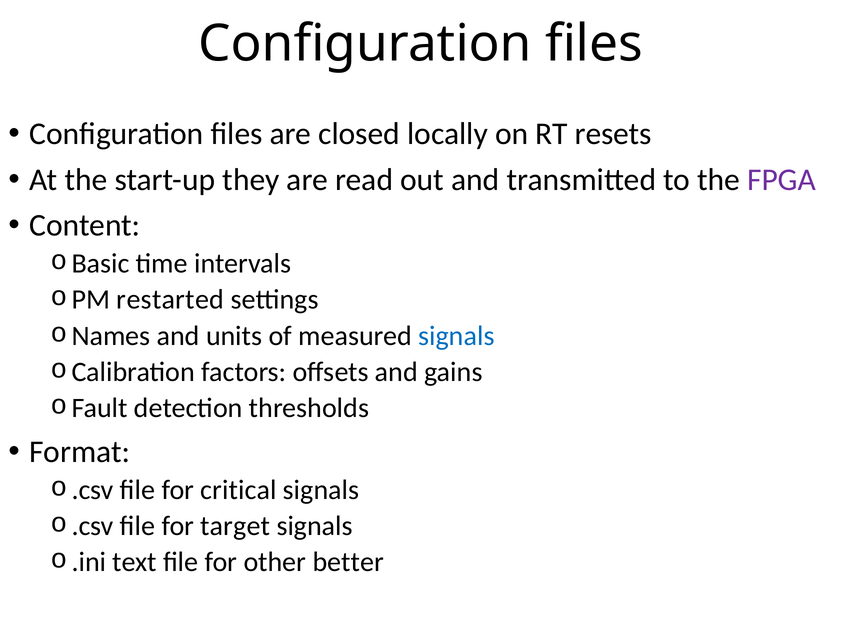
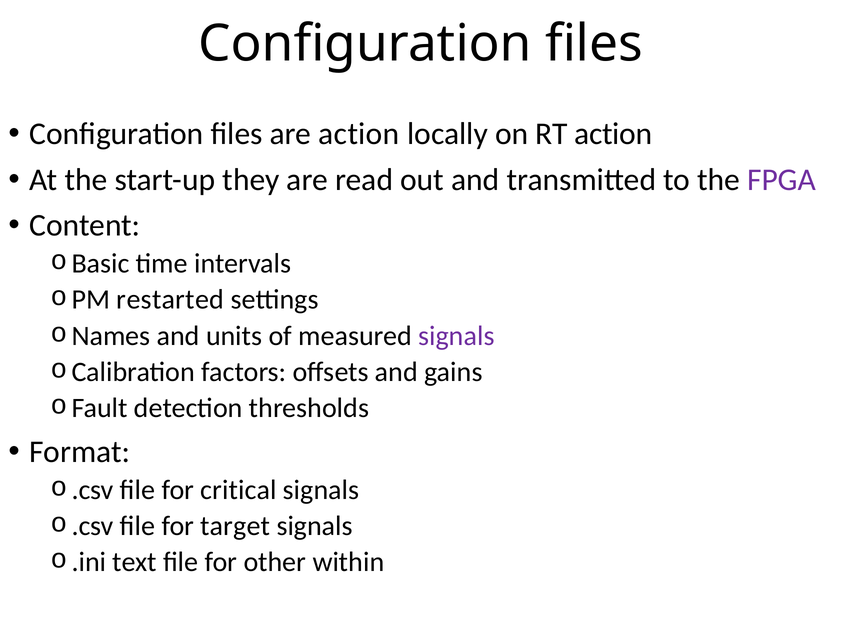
are closed: closed -> action
RT resets: resets -> action
signals at (456, 336) colour: blue -> purple
better: better -> within
